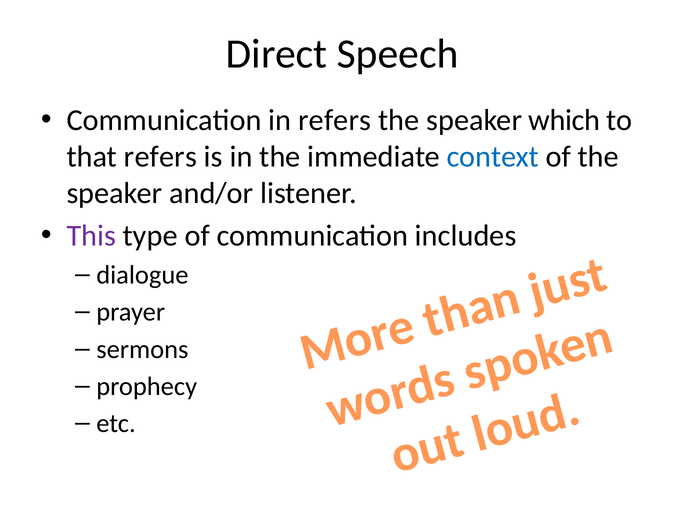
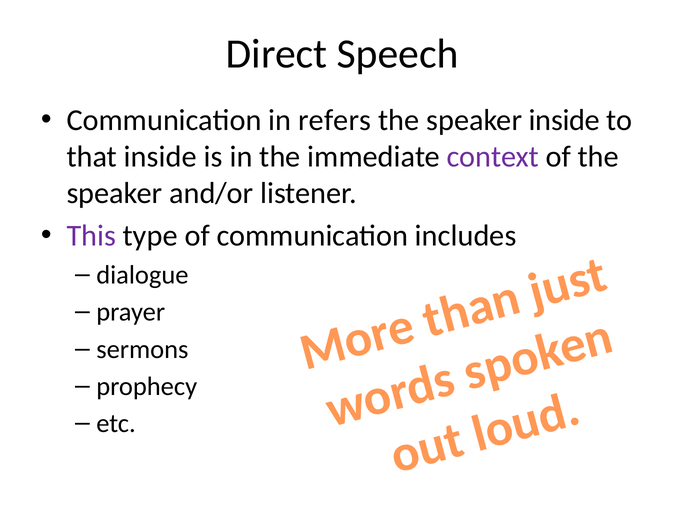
speaker which: which -> inside
that refers: refers -> inside
context colour: blue -> purple
